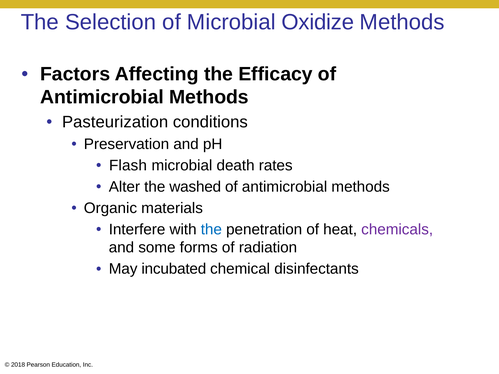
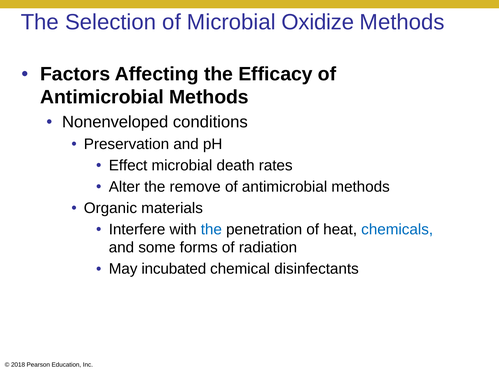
Pasteurization: Pasteurization -> Nonenveloped
Flash: Flash -> Effect
washed: washed -> remove
chemicals colour: purple -> blue
